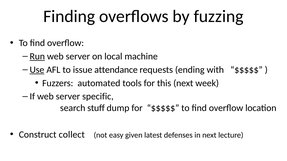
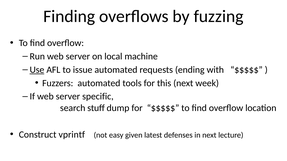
Run underline: present -> none
issue attendance: attendance -> automated
collect: collect -> vprintf
